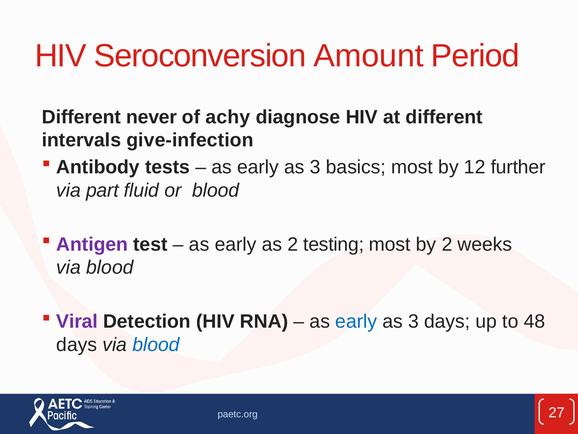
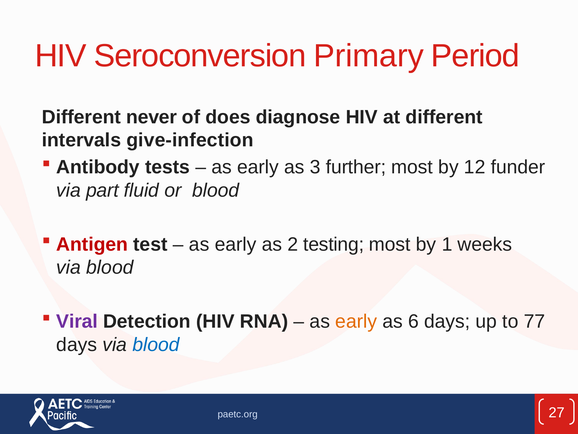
Amount: Amount -> Primary
achy: achy -> does
basics: basics -> further
further: further -> funder
Antigen colour: purple -> red
by 2: 2 -> 1
early at (356, 321) colour: blue -> orange
3 at (413, 321): 3 -> 6
48: 48 -> 77
